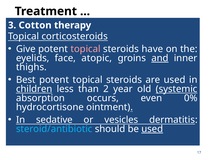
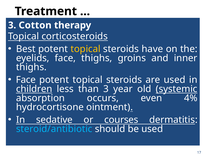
Give: Give -> Best
topical at (86, 49) colour: pink -> yellow
face atopic: atopic -> thighs
and underline: present -> none
Best at (26, 80): Best -> Face
than 2: 2 -> 3
0%: 0% -> 4%
vesicles: vesicles -> courses
used at (152, 129) underline: present -> none
